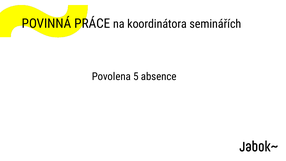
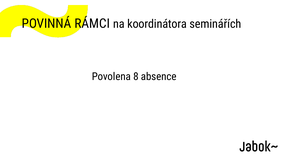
PRÁCE: PRÁCE -> RÁMCI
5: 5 -> 8
